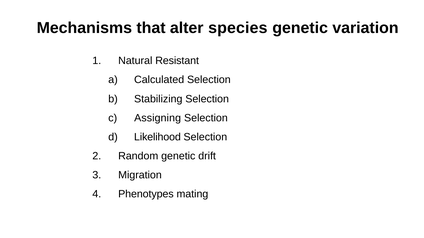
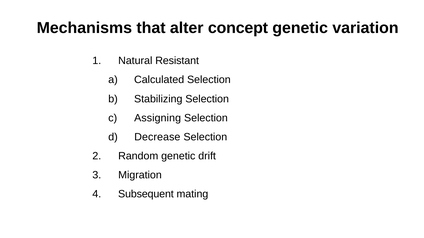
species: species -> concept
Likelihood: Likelihood -> Decrease
Phenotypes: Phenotypes -> Subsequent
